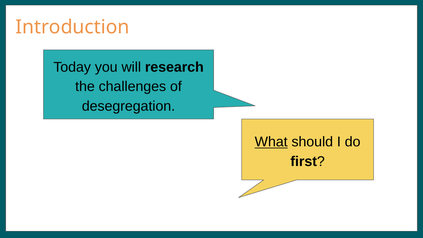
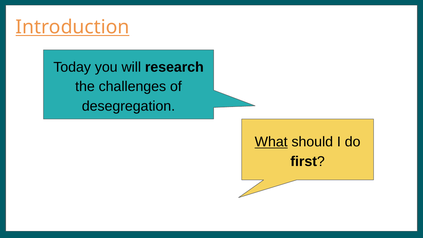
Introduction underline: none -> present
